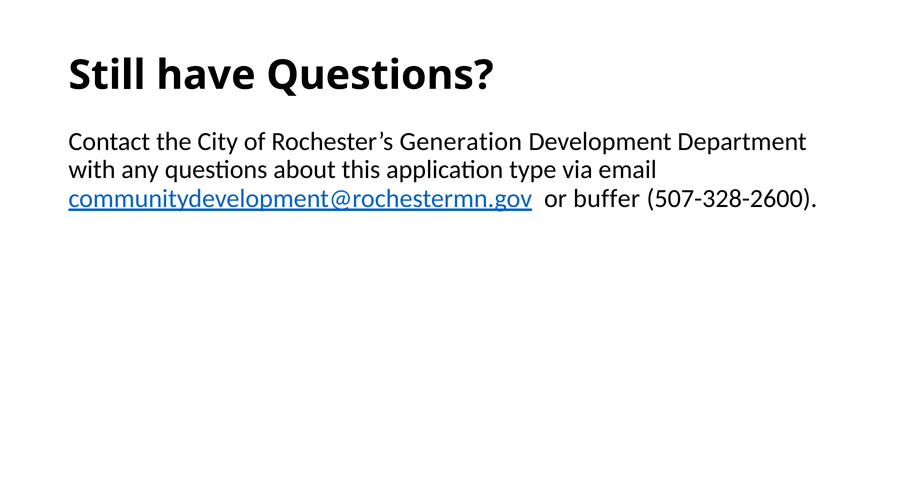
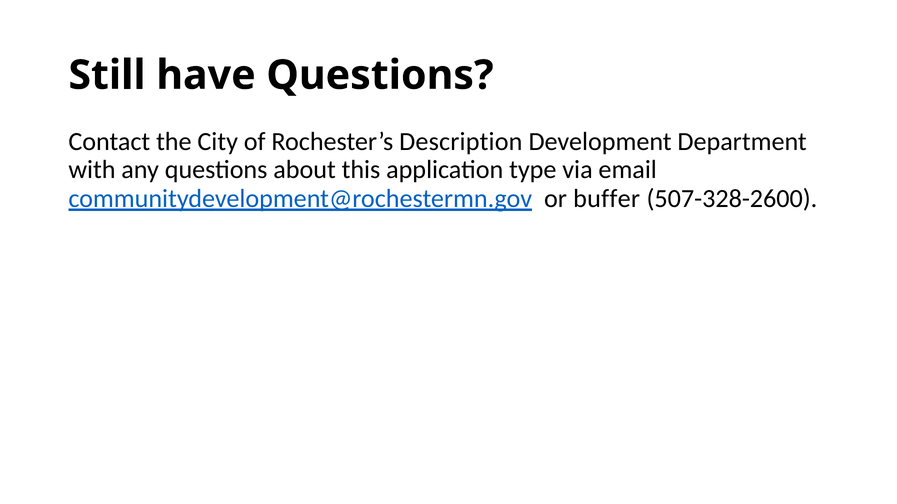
Generation: Generation -> Description
